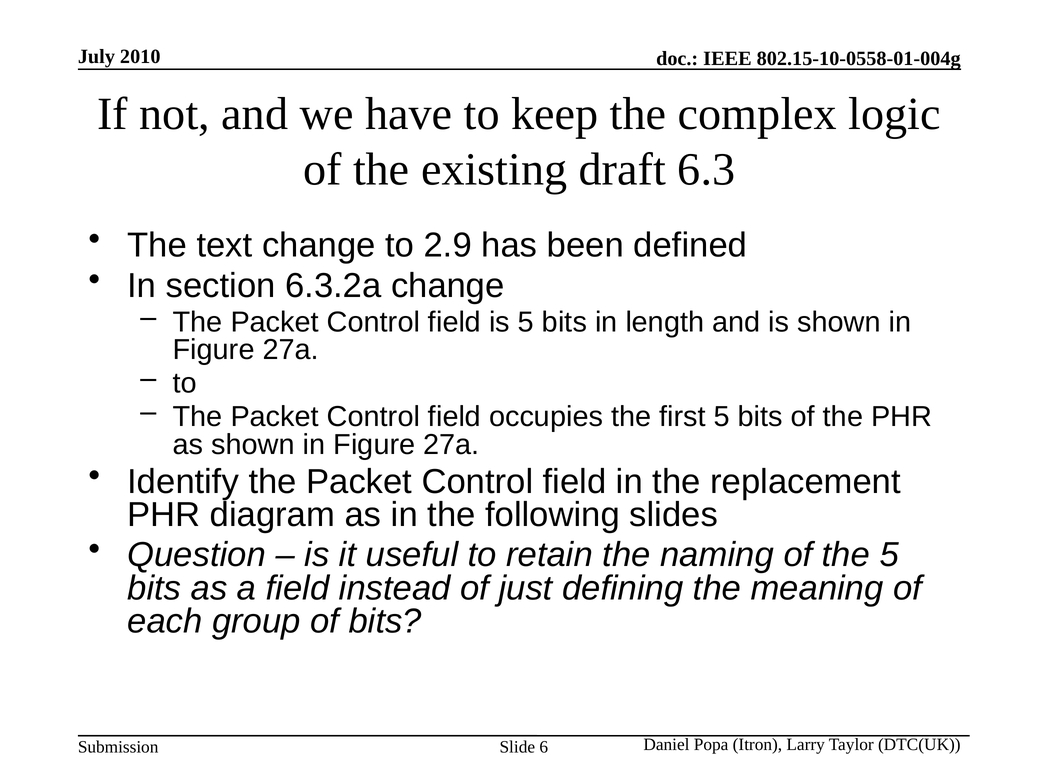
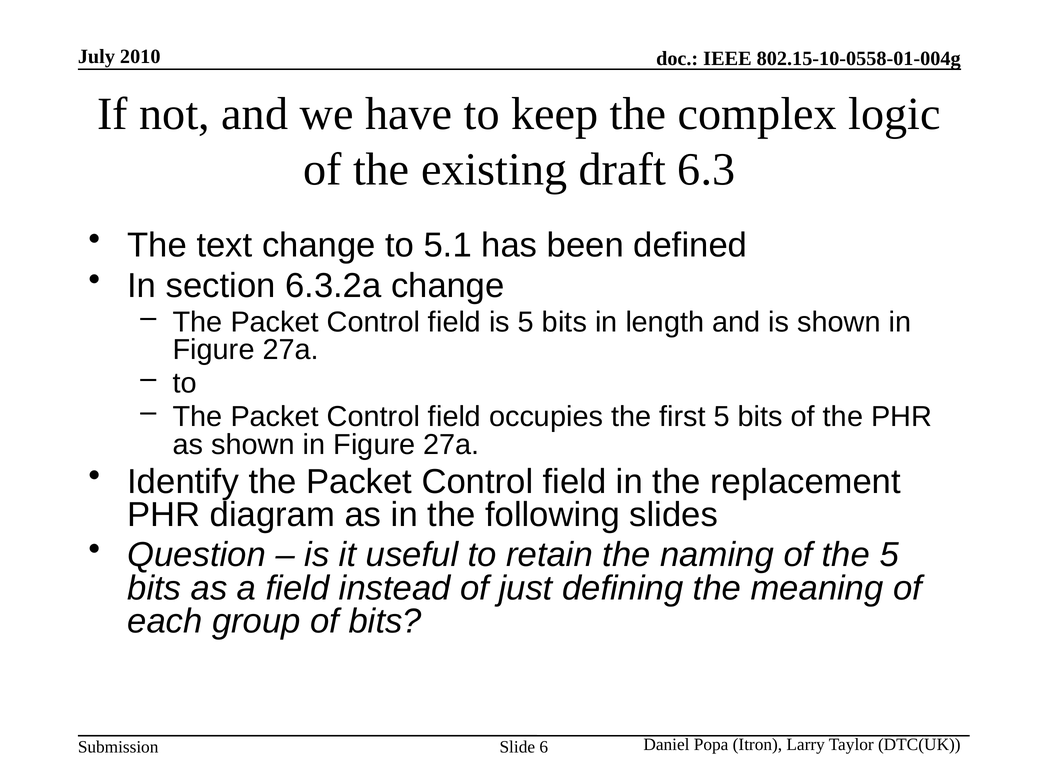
2.9: 2.9 -> 5.1
